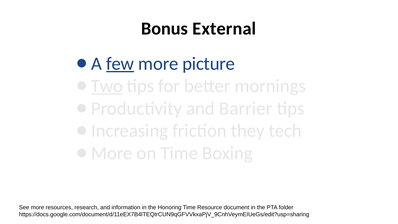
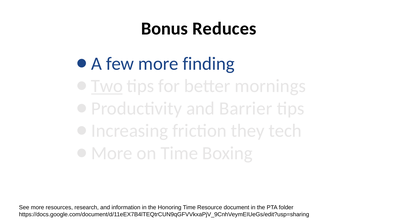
External: External -> Reduces
few underline: present -> none
picture: picture -> finding
